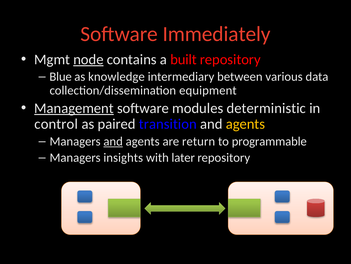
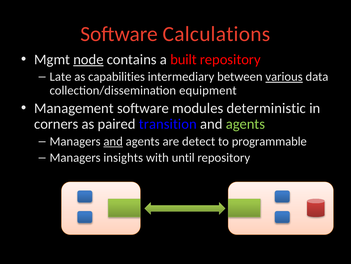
Immediately: Immediately -> Calculations
Blue: Blue -> Late
knowledge: knowledge -> capabilities
various underline: none -> present
Management underline: present -> none
control: control -> corners
agents at (245, 124) colour: yellow -> light green
return: return -> detect
later: later -> until
